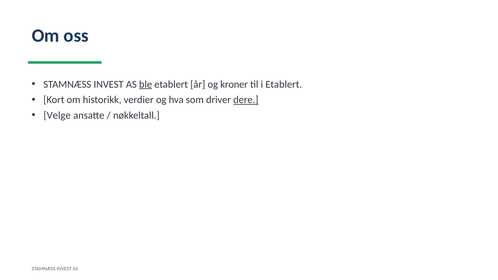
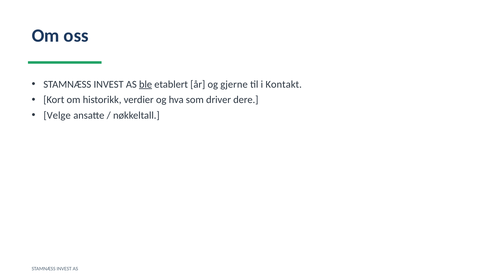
kroner: kroner -> gjerne
i Etablert: Etablert -> Kontakt
dere underline: present -> none
